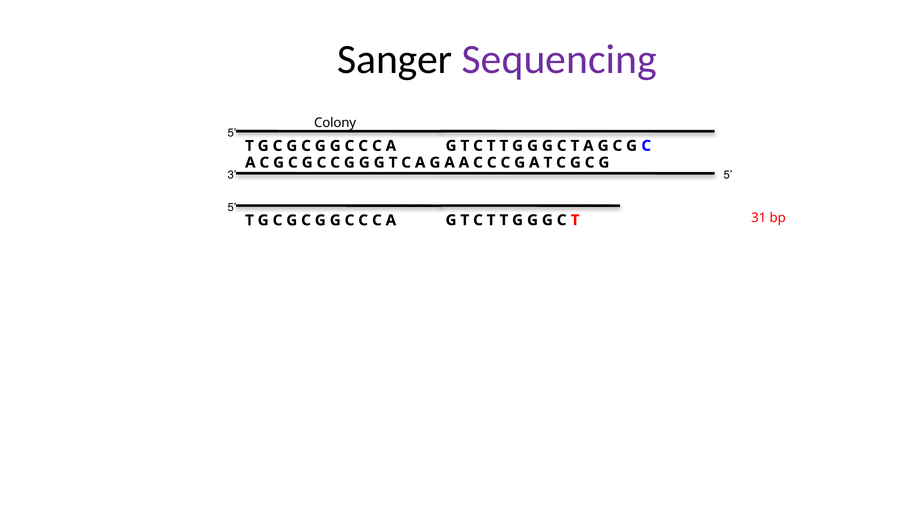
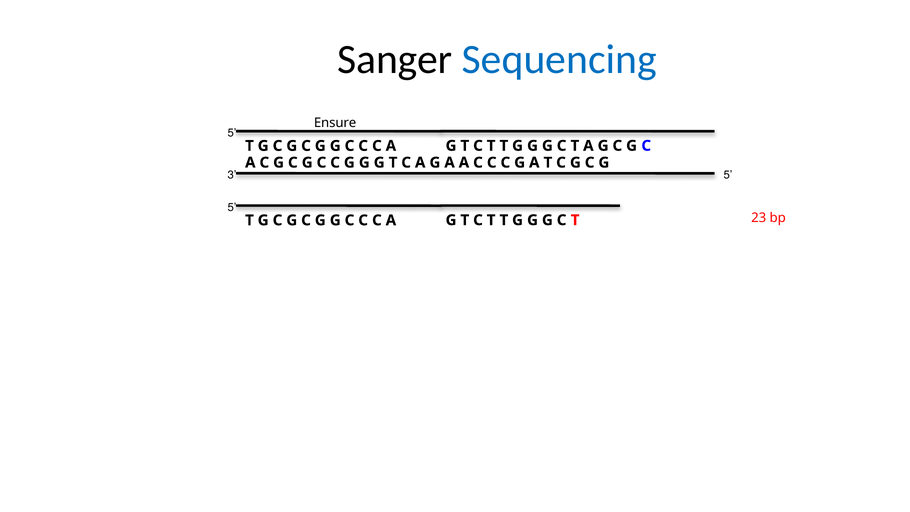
Sequencing colour: purple -> blue
Colony: Colony -> Ensure
31: 31 -> 23
